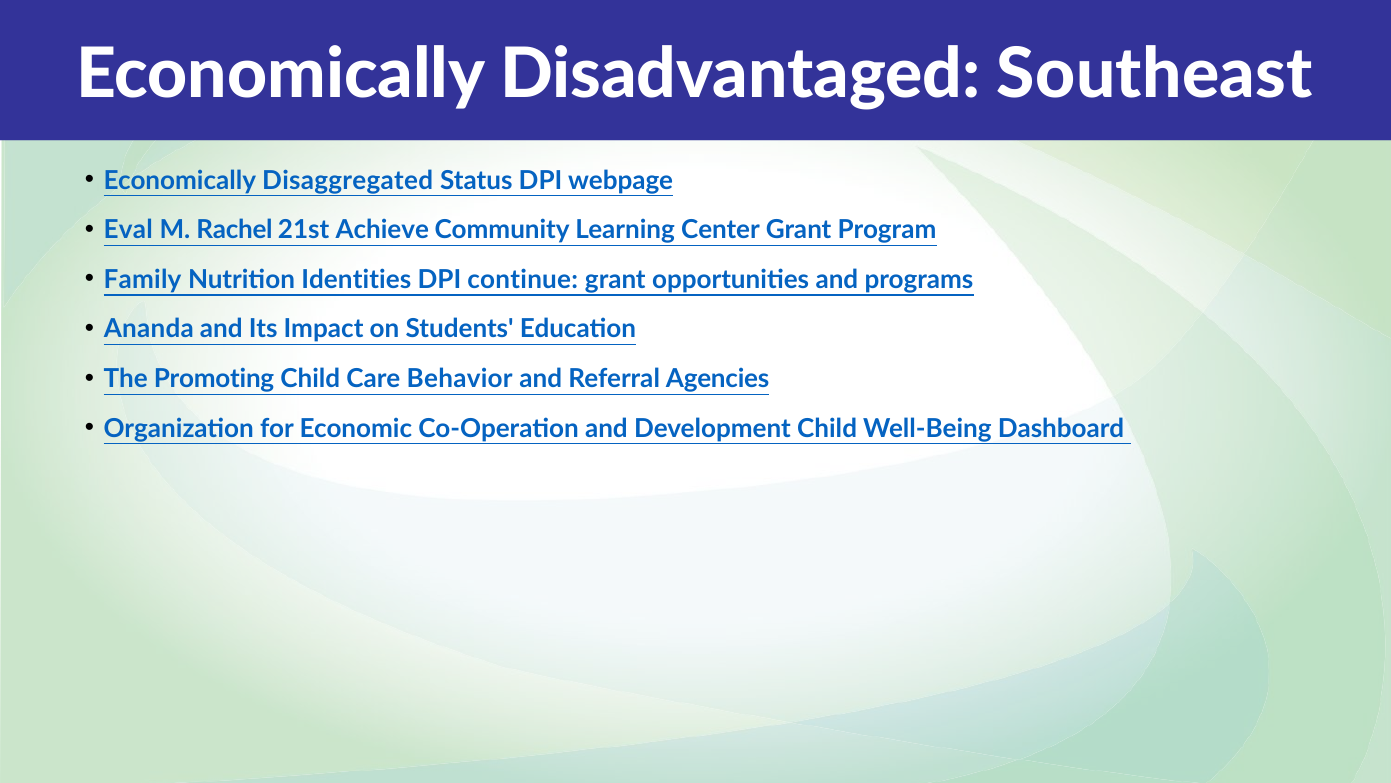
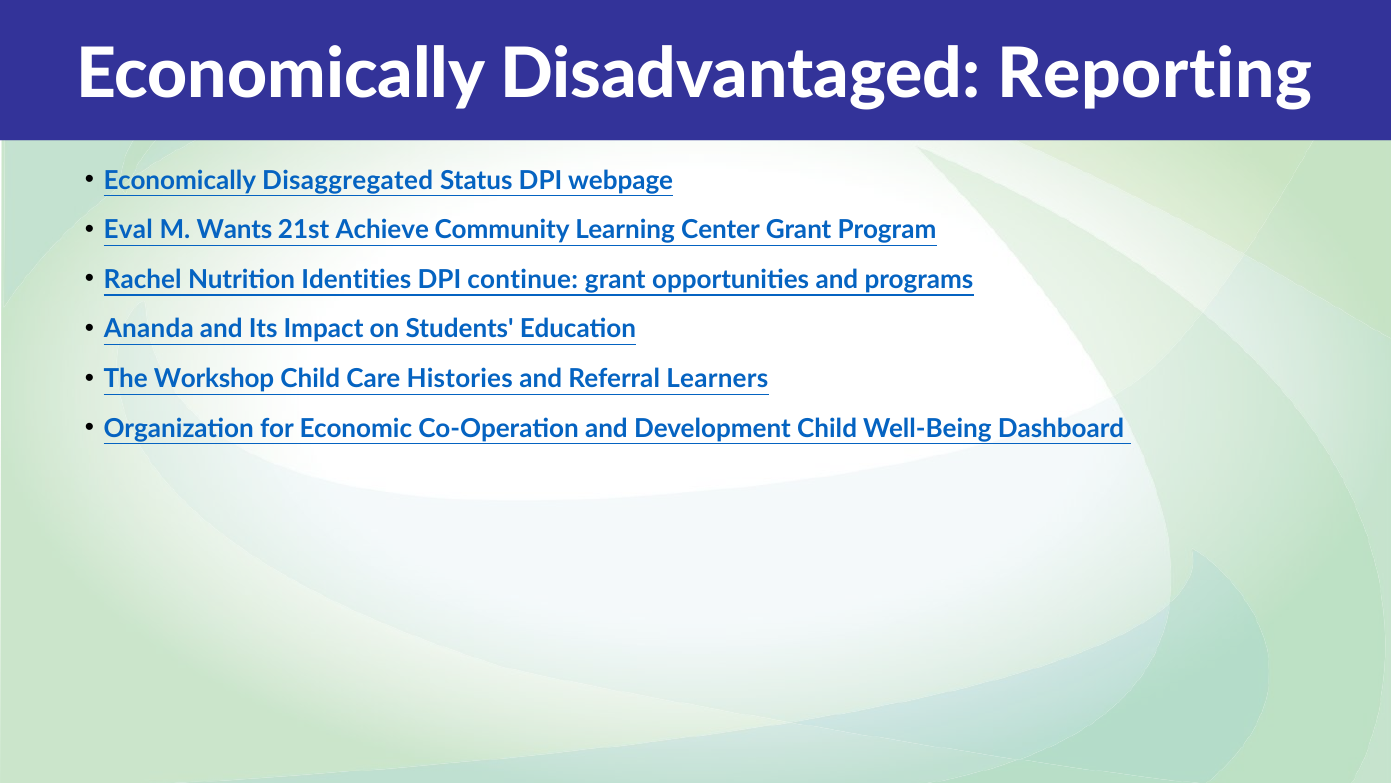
Southeast: Southeast -> Reporting
Rachel: Rachel -> Wants
Family: Family -> Rachel
Promoting: Promoting -> Workshop
Behavior: Behavior -> Histories
Agencies: Agencies -> Learners
